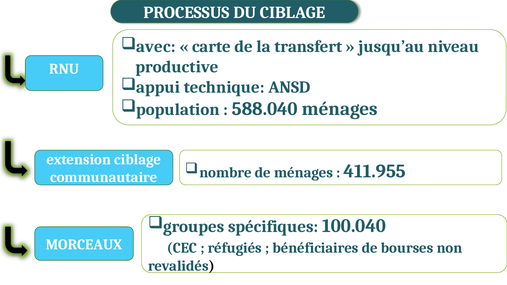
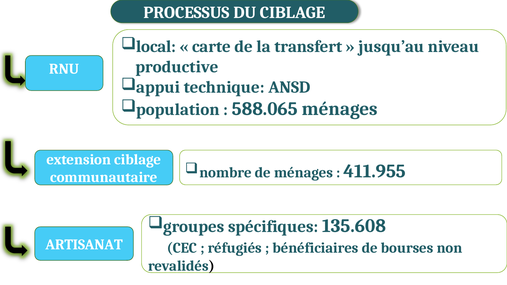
avec: avec -> local
588.040: 588.040 -> 588.065
100.040: 100.040 -> 135.608
MORCEAUX: MORCEAUX -> ARTISANAT
